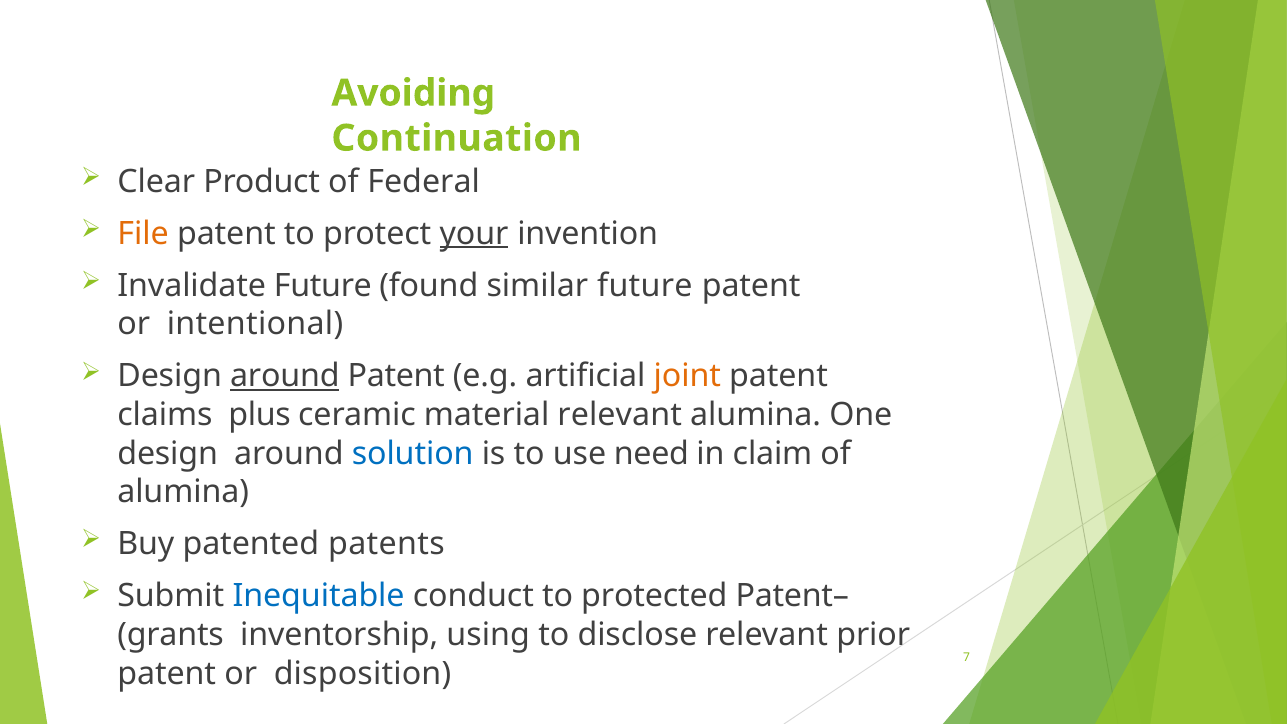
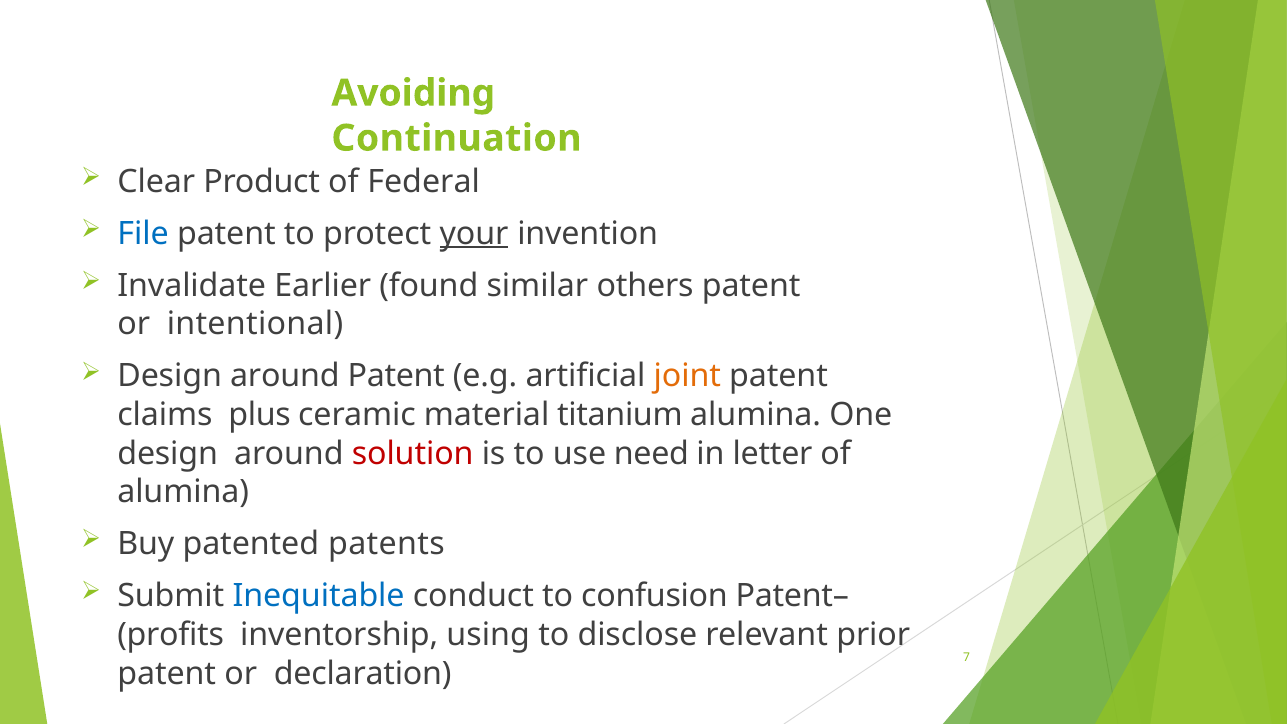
File colour: orange -> blue
Invalidate Future: Future -> Earlier
similar future: future -> others
around at (285, 376) underline: present -> none
material relevant: relevant -> titanium
solution colour: blue -> red
claim: claim -> letter
protected: protected -> confusion
grants: grants -> profits
disposition: disposition -> declaration
